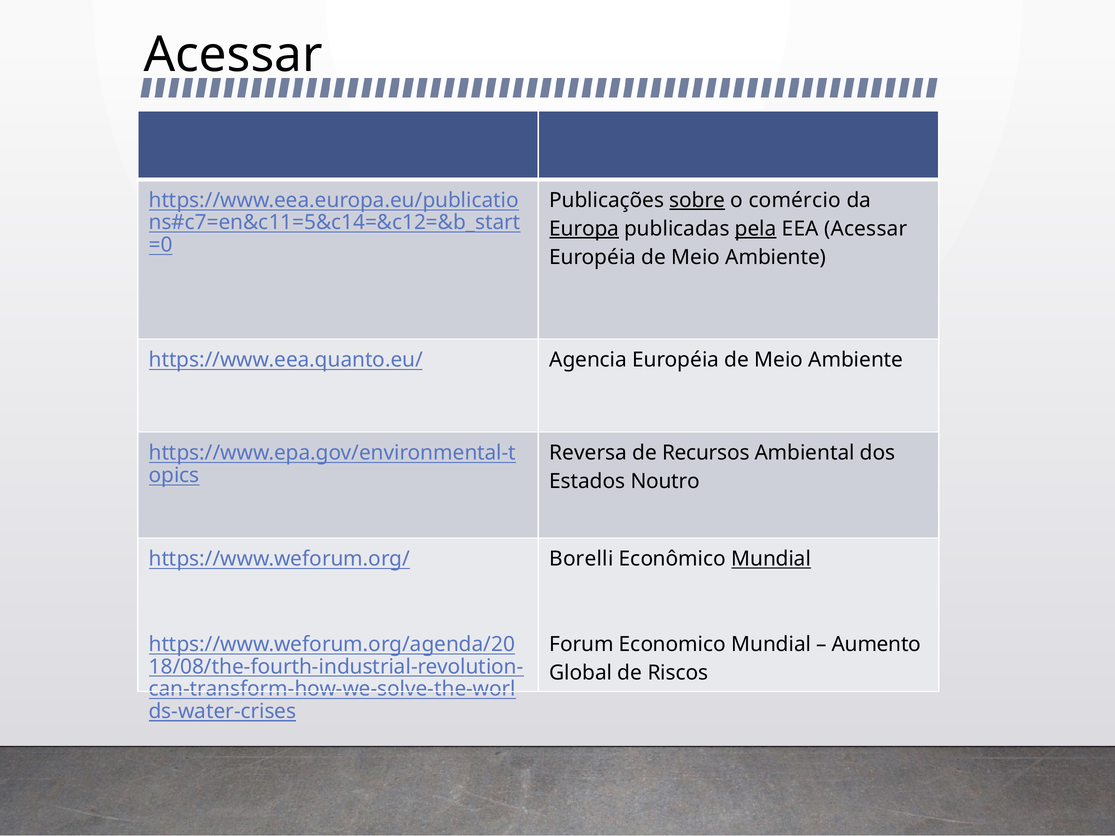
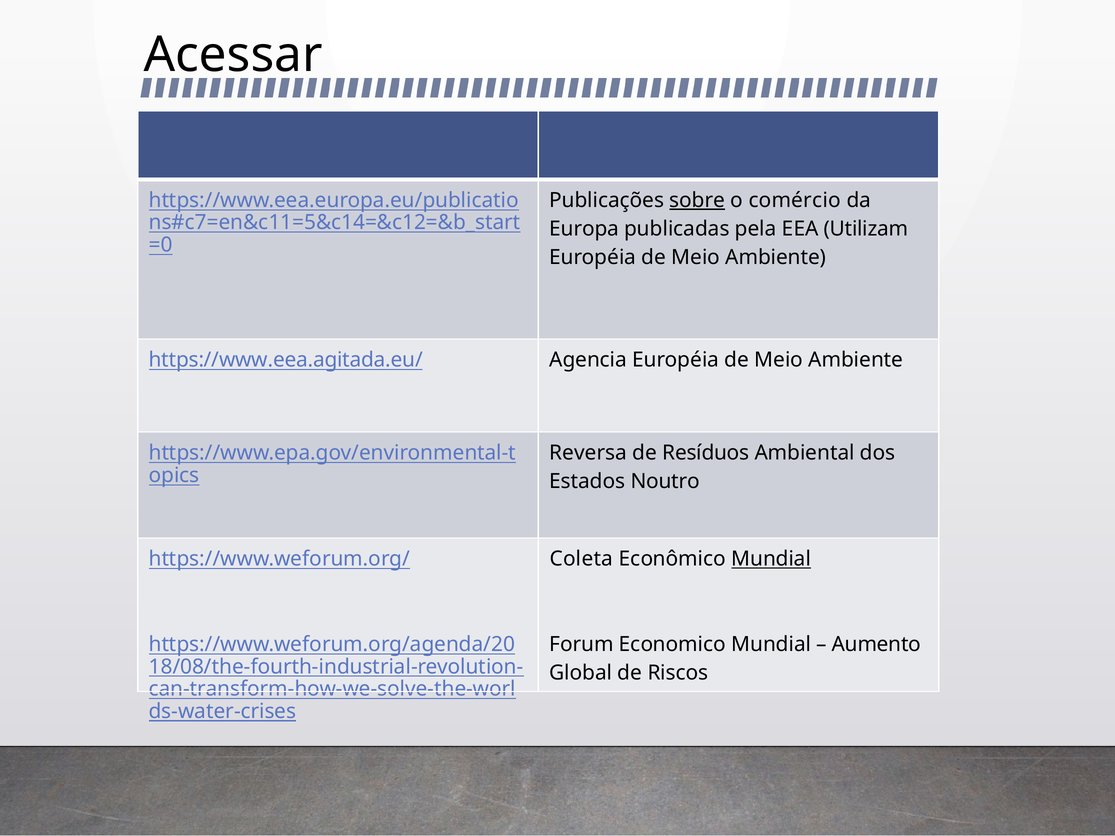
Europa underline: present -> none
pela underline: present -> none
EEA Acessar: Acessar -> Utilizam
https://www.eea.quanto.eu/: https://www.eea.quanto.eu/ -> https://www.eea.agitada.eu/
Recursos: Recursos -> Resíduos
Borelli: Borelli -> Coleta
